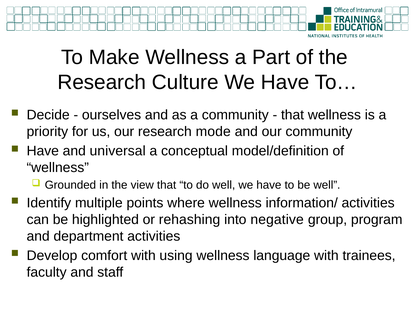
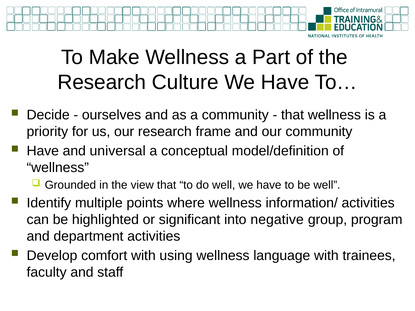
mode: mode -> frame
rehashing: rehashing -> significant
